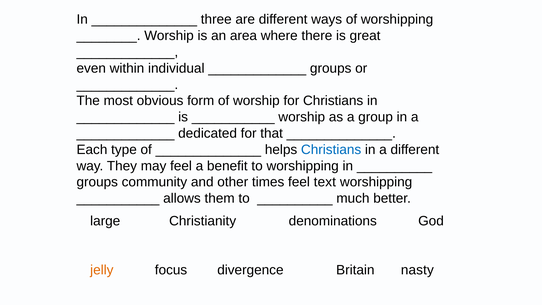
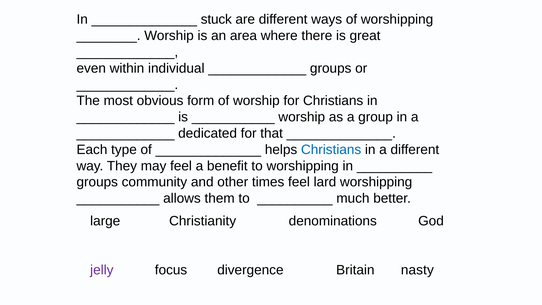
three: three -> stuck
text: text -> lard
jelly colour: orange -> purple
